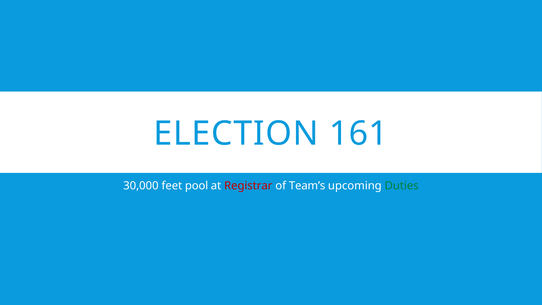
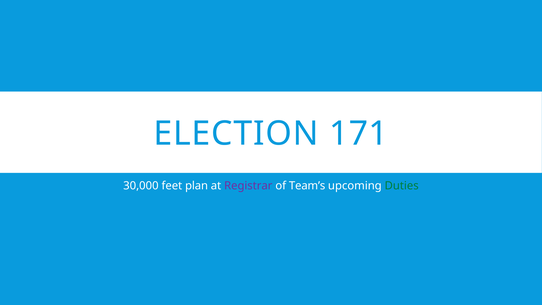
161: 161 -> 171
pool: pool -> plan
Registrar colour: red -> purple
